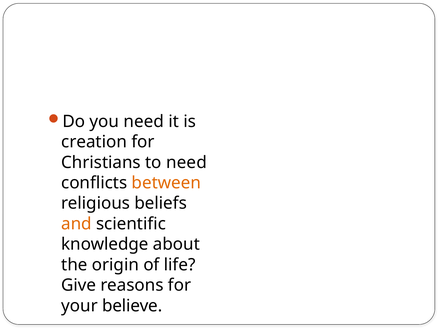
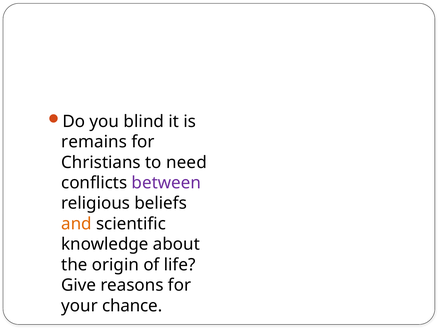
you need: need -> blind
creation: creation -> remains
between colour: orange -> purple
believe: believe -> chance
